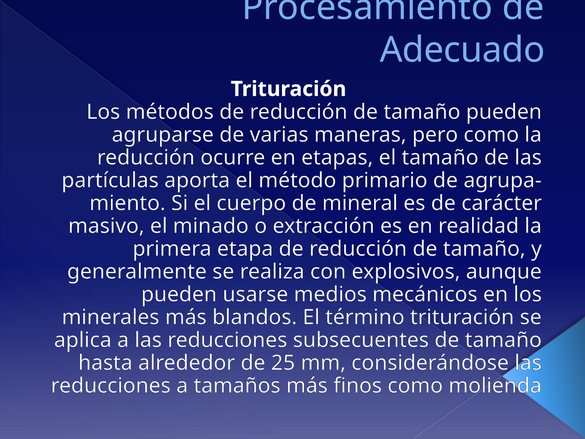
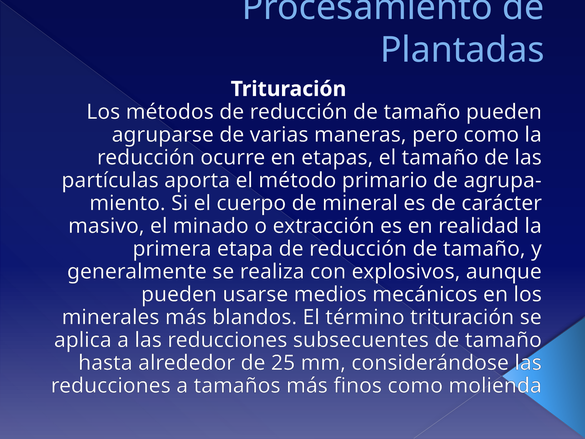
Adecuado: Adecuado -> Plantadas
